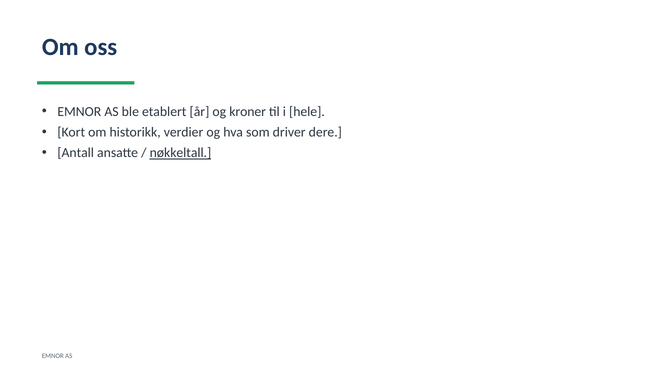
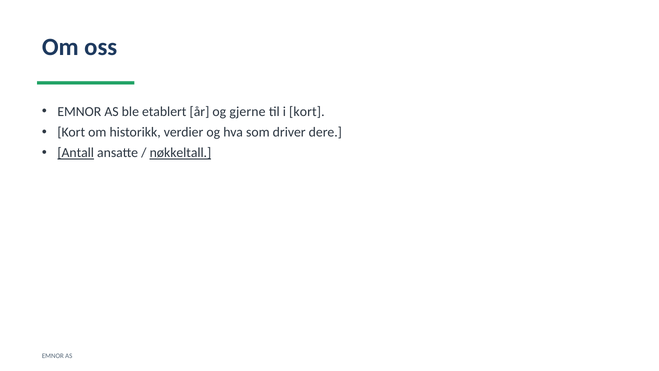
kroner: kroner -> gjerne
i hele: hele -> kort
Antall underline: none -> present
